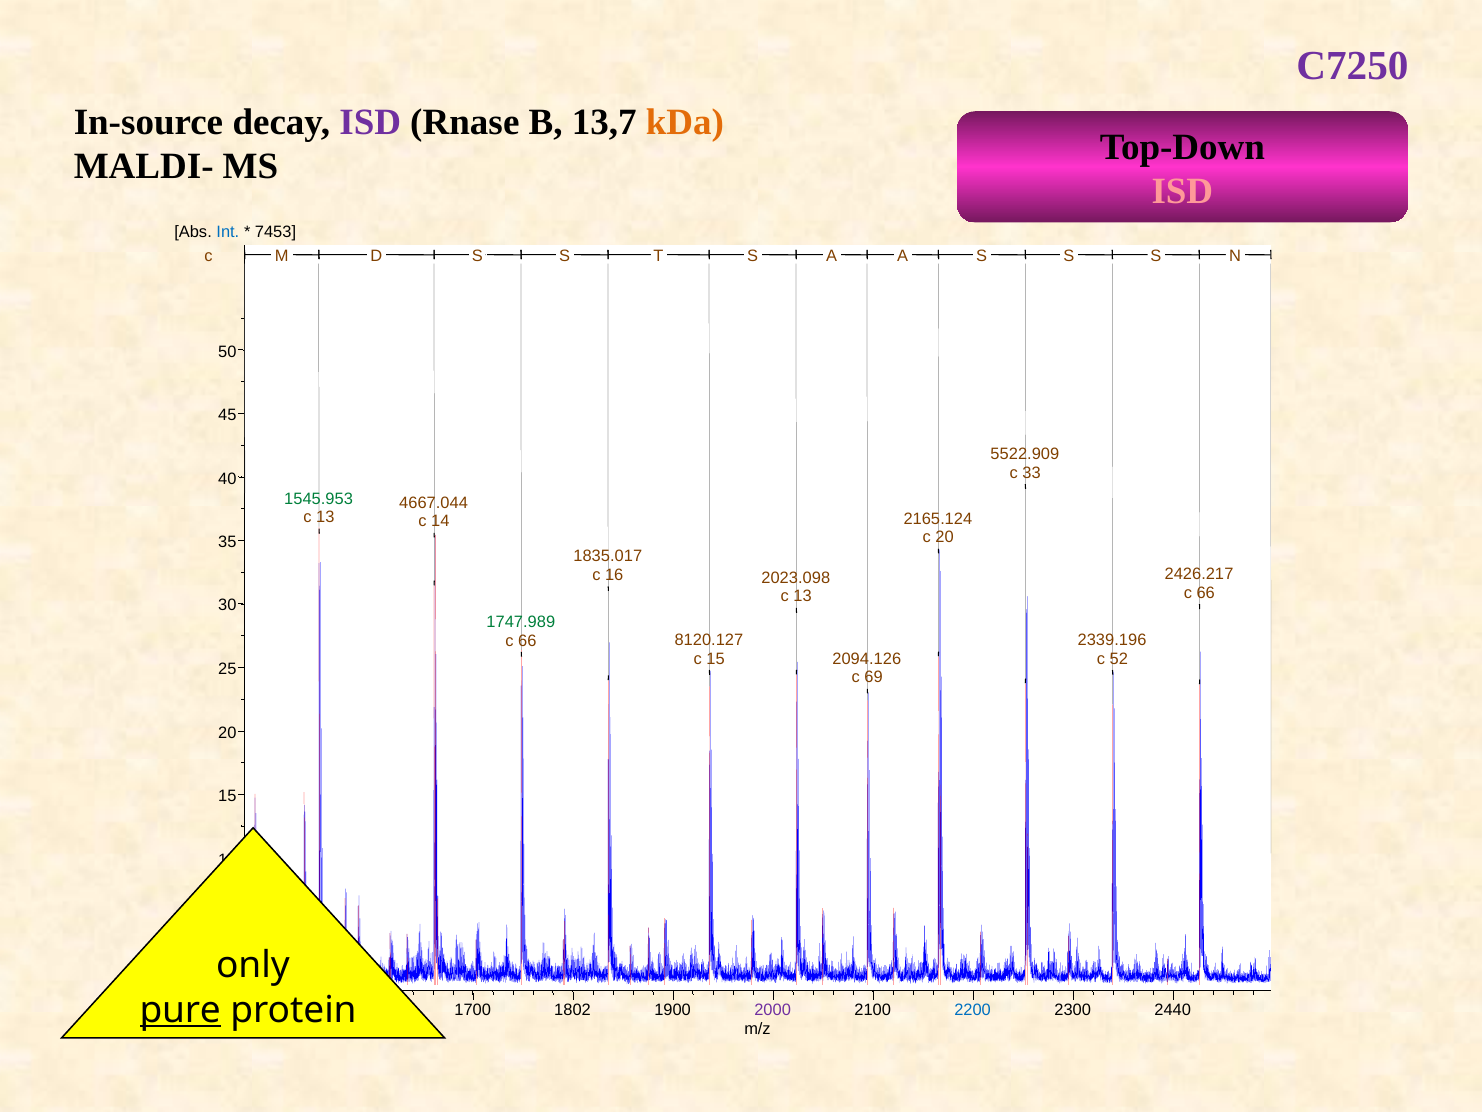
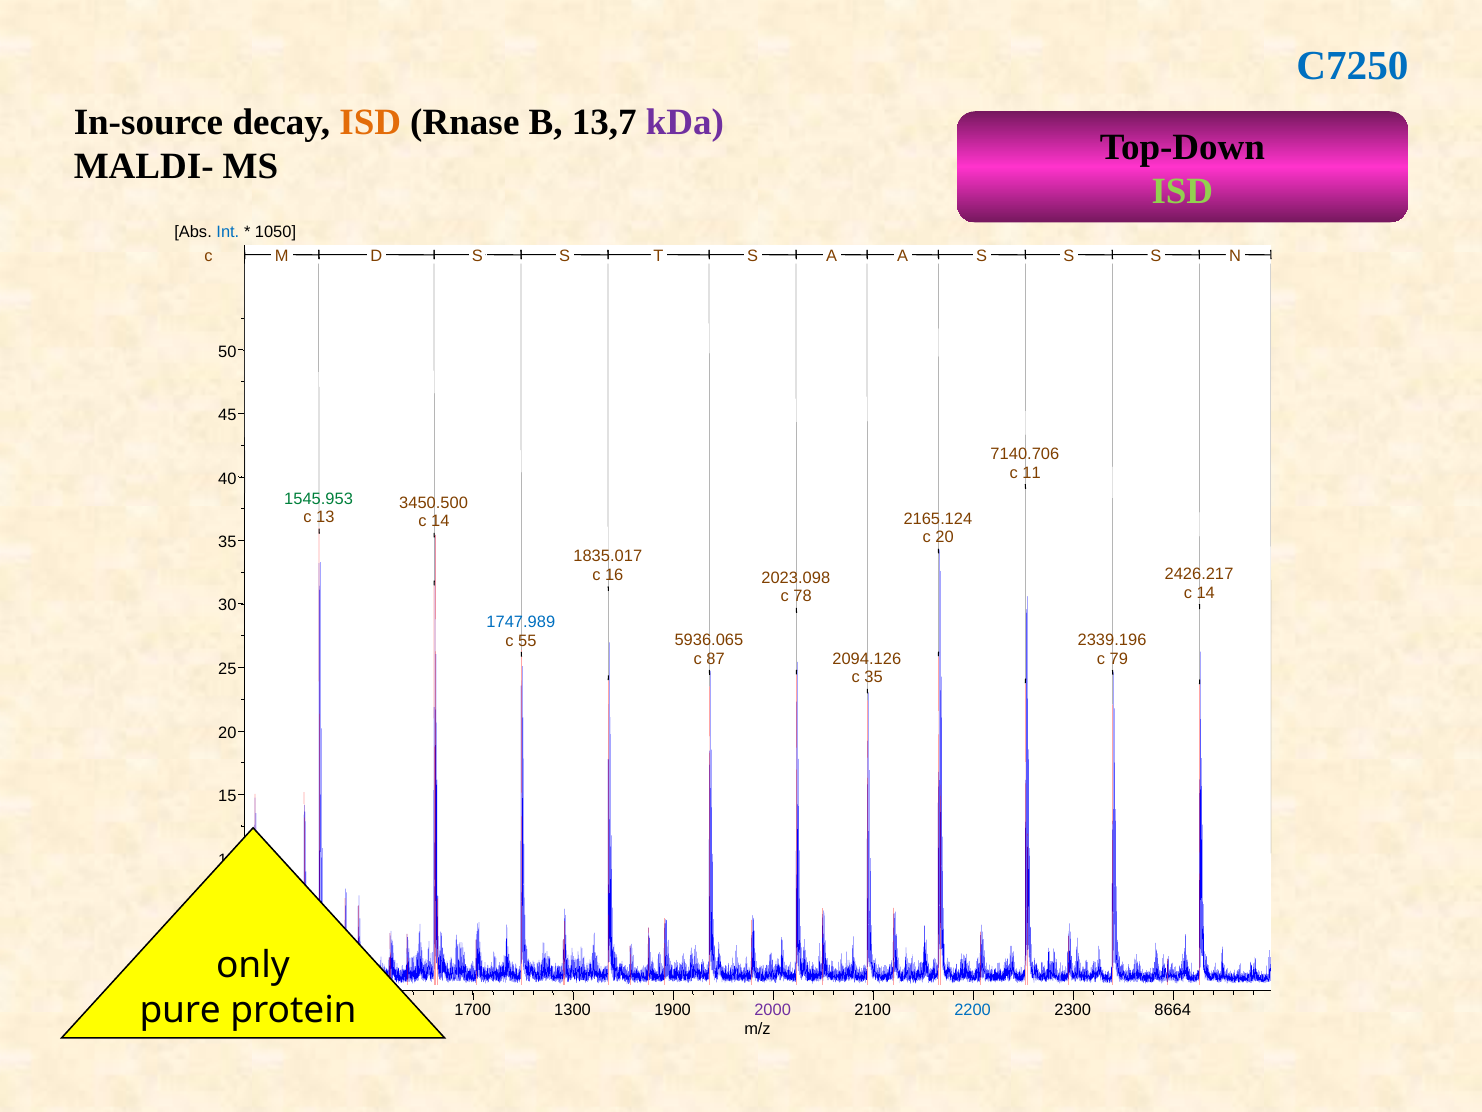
C7250 colour: purple -> blue
ISD at (370, 122) colour: purple -> orange
kDa colour: orange -> purple
ISD at (1182, 192) colour: pink -> light green
7453: 7453 -> 1050
5522.909: 5522.909 -> 7140.706
33: 33 -> 11
4667.044: 4667.044 -> 3450.500
66 at (1206, 593): 66 -> 14
13 at (803, 596): 13 -> 78
1747.989 colour: green -> blue
8120.127: 8120.127 -> 5936.065
66 at (527, 640): 66 -> 55
52: 52 -> 79
c 15: 15 -> 87
c 69: 69 -> 35
pure underline: present -> none
1802: 1802 -> 1300
2440: 2440 -> 8664
